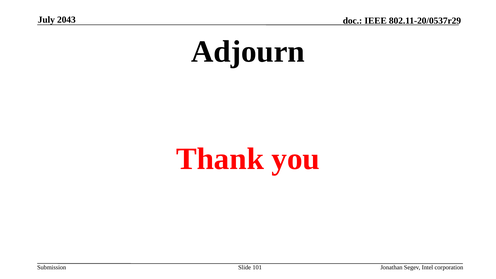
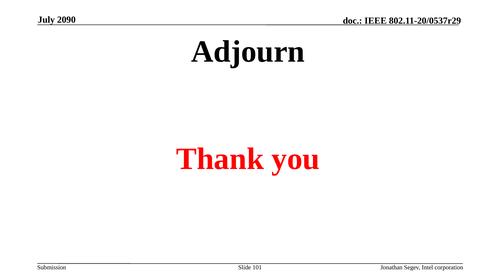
2043: 2043 -> 2090
